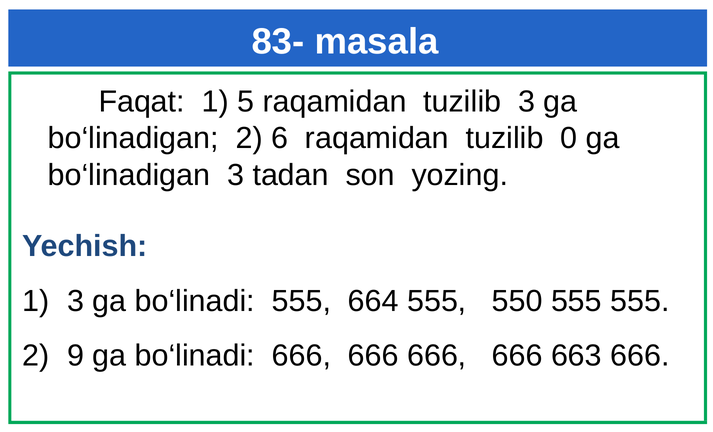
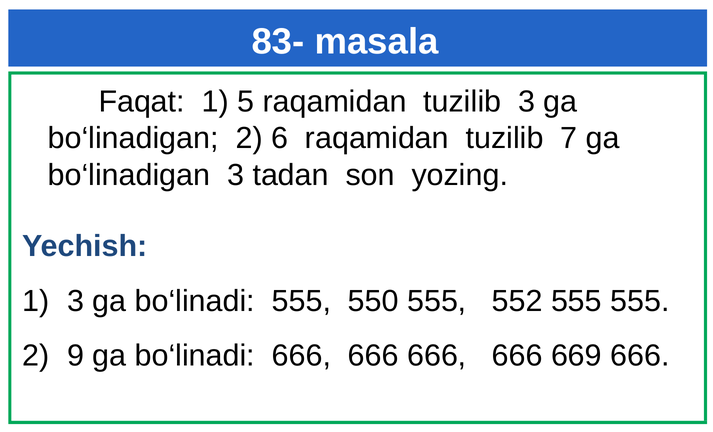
0: 0 -> 7
664: 664 -> 550
550: 550 -> 552
663: 663 -> 669
